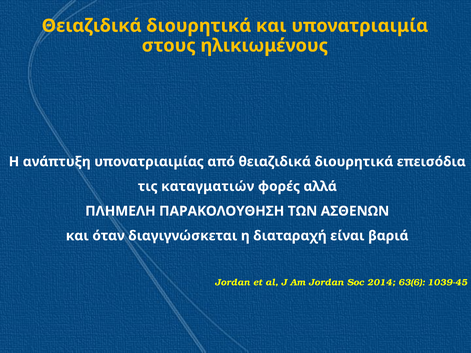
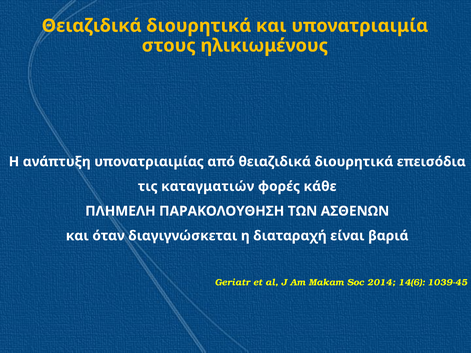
αλλά: αλλά -> κάθε
Jordan at (232, 283): Jordan -> Geriatr
Am Jordan: Jordan -> Makam
63(6: 63(6 -> 14(6
